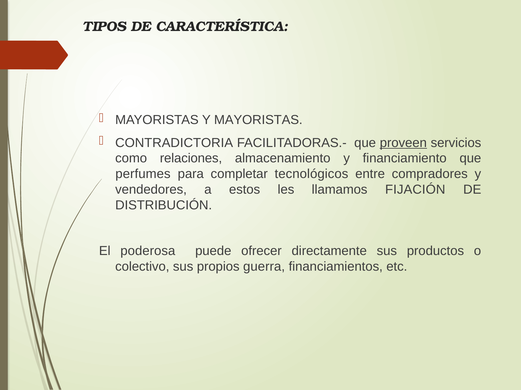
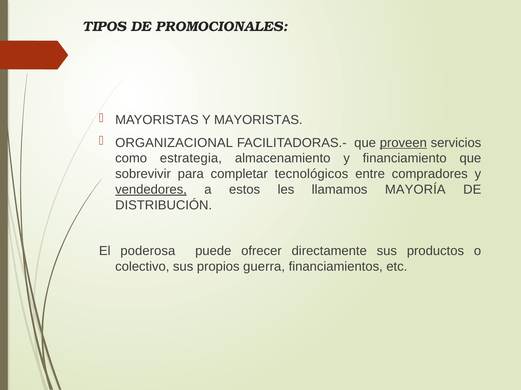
CARACTERÍSTICA: CARACTERÍSTICA -> PROMOCIONALES
CONTRADICTORIA: CONTRADICTORIA -> ORGANIZACIONAL
relaciones: relaciones -> estrategia
perfumes: perfumes -> sobrevivir
vendedores underline: none -> present
FIJACIÓN: FIJACIÓN -> MAYORÍA
